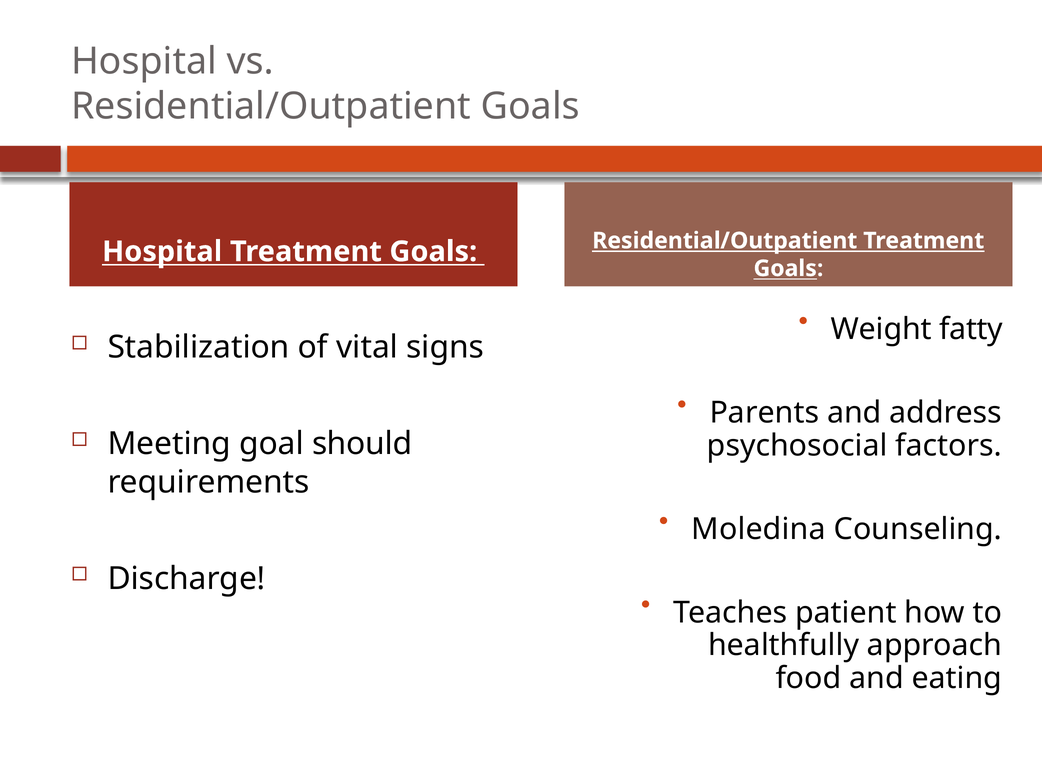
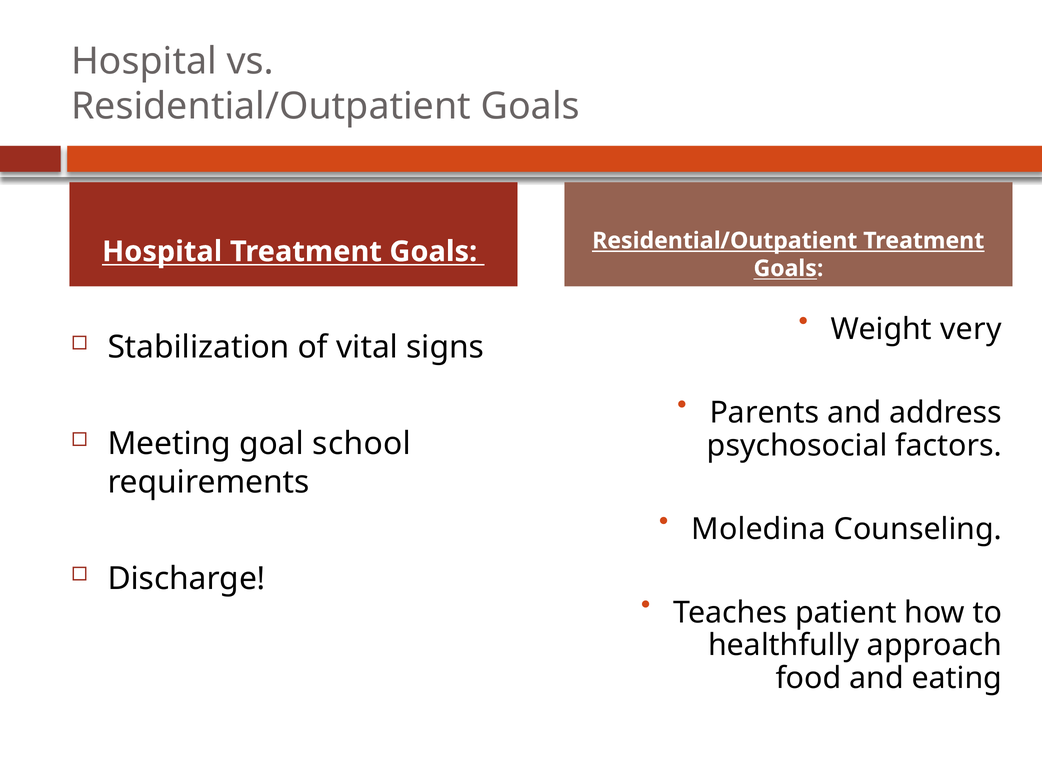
fatty: fatty -> very
should: should -> school
